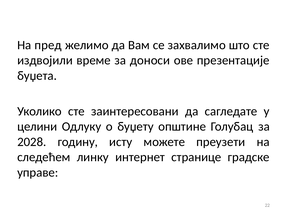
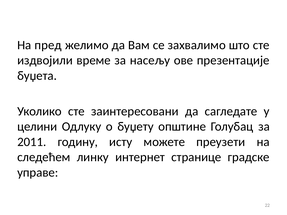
доноси: доноси -> насељу
2028: 2028 -> 2011
